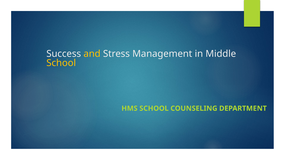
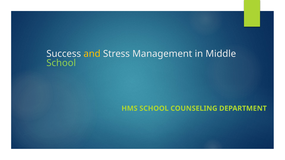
School at (61, 63) colour: yellow -> light green
